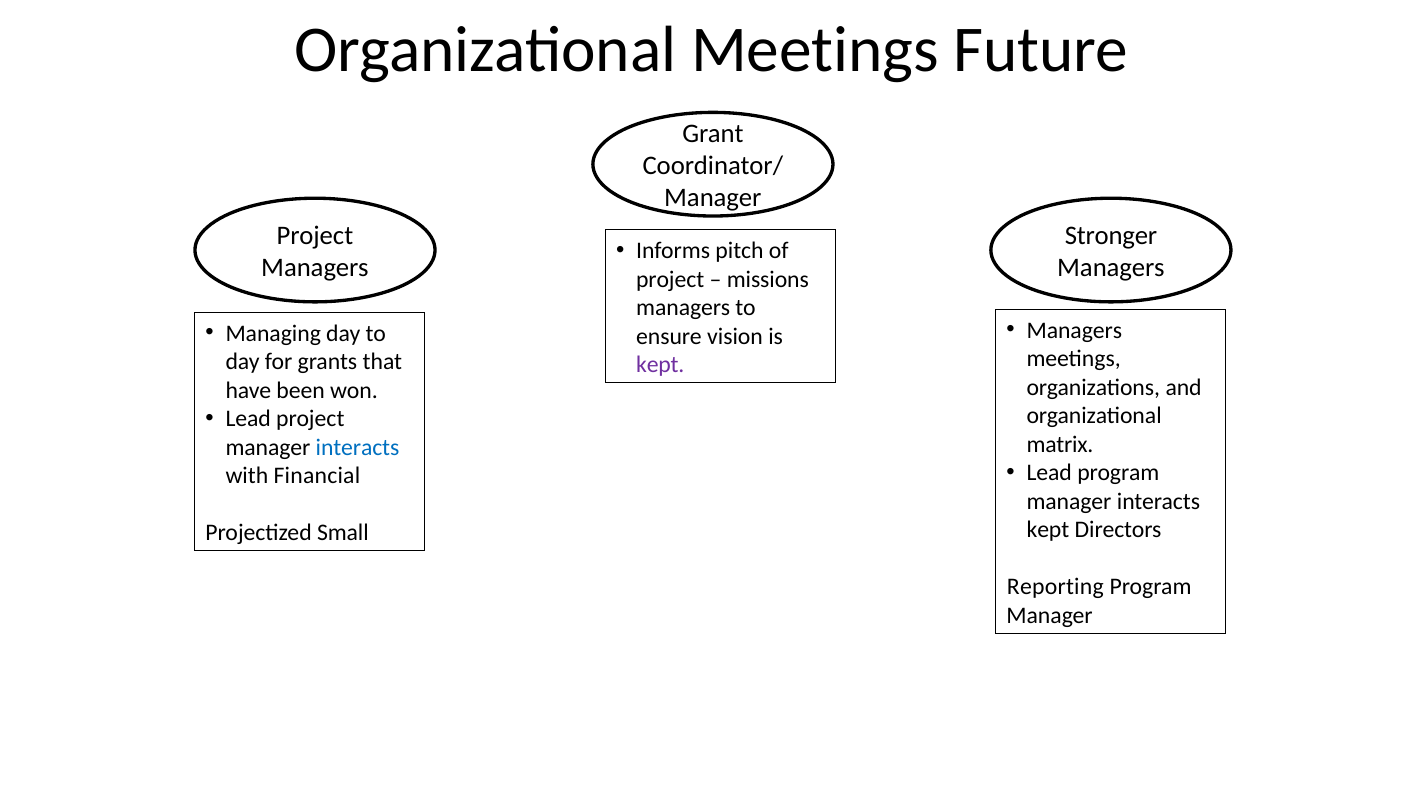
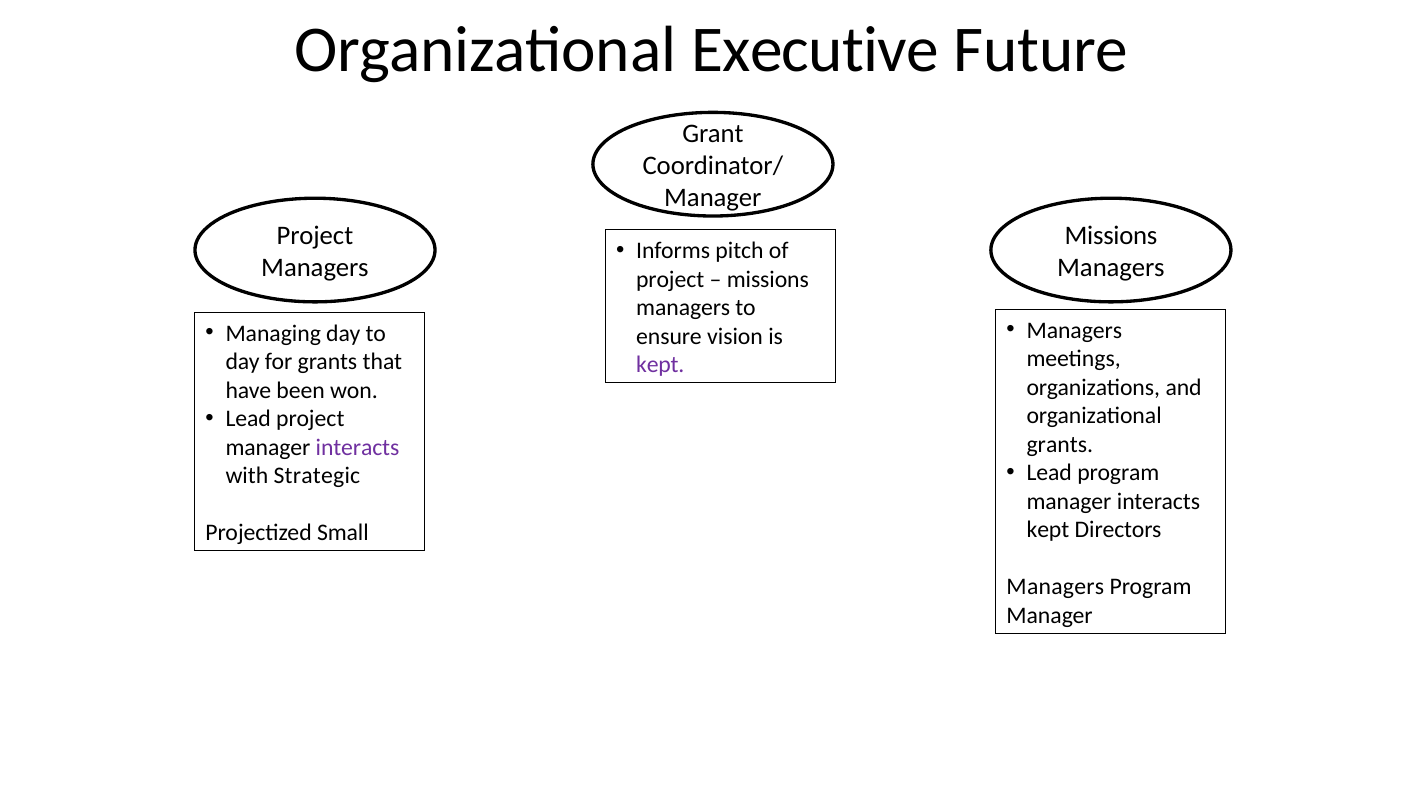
Organizational Meetings: Meetings -> Executive
Stronger at (1111, 236): Stronger -> Missions
matrix at (1060, 444): matrix -> grants
interacts at (358, 447) colour: blue -> purple
Financial: Financial -> Strategic
Reporting at (1055, 587): Reporting -> Managers
